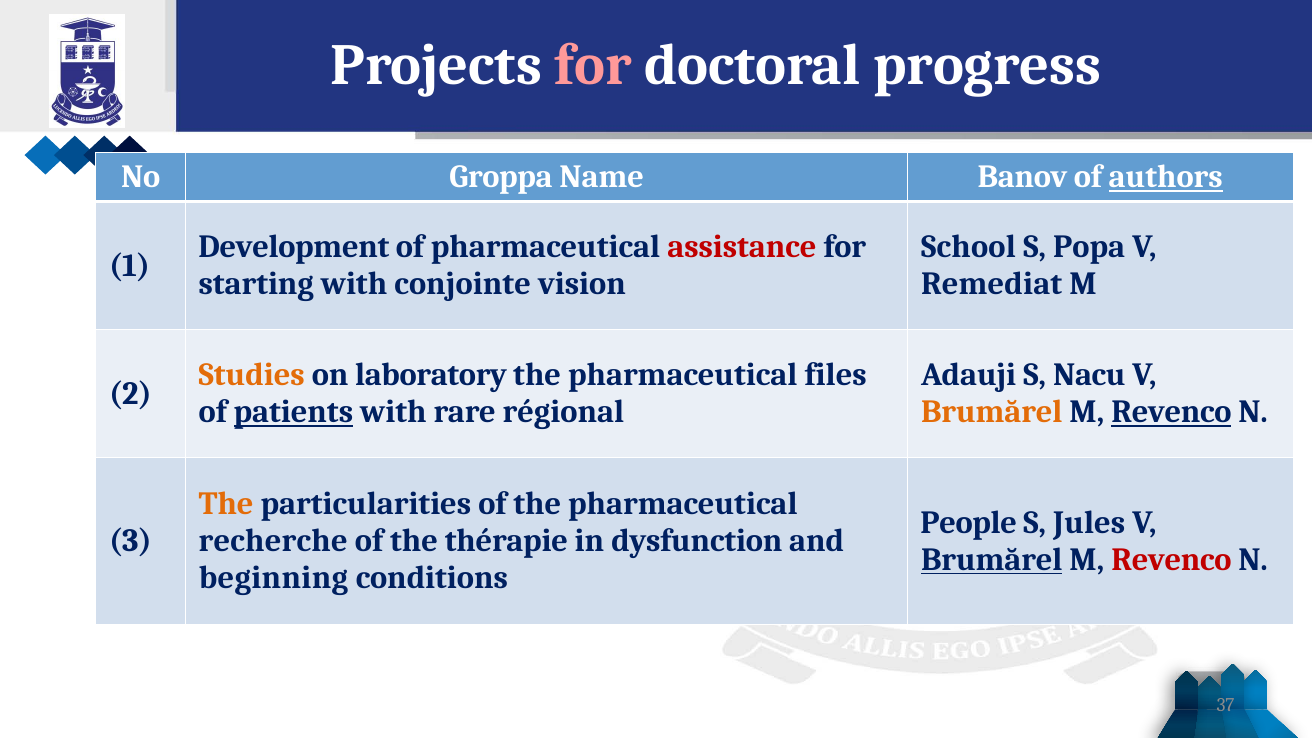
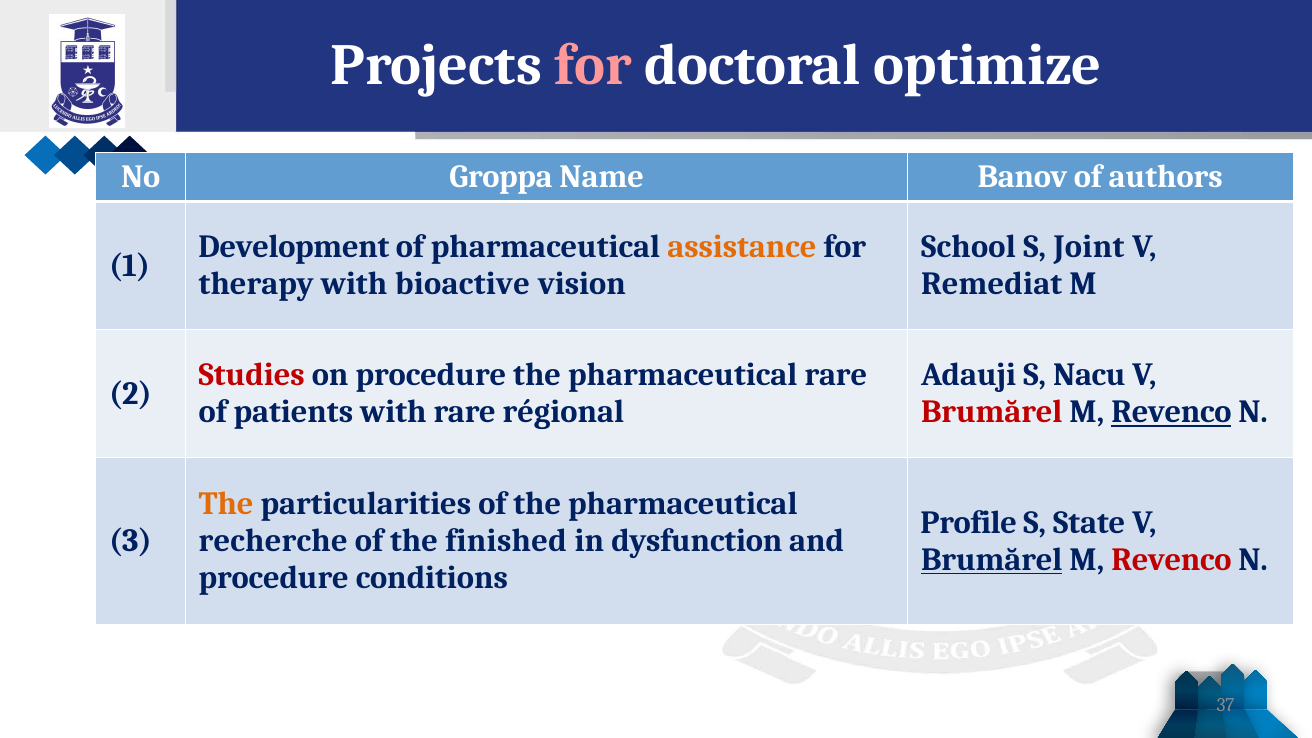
progress: progress -> optimize
authors underline: present -> none
assistance colour: red -> orange
Popa: Popa -> Joint
starting: starting -> therapy
conjointe: conjointe -> bioactive
Studies colour: orange -> red
on laboratory: laboratory -> procedure
pharmaceutical files: files -> rare
patients underline: present -> none
Brumărel at (992, 412) colour: orange -> red
People: People -> Profile
Jules: Jules -> State
thérapie: thérapie -> finished
beginning at (274, 578): beginning -> procedure
